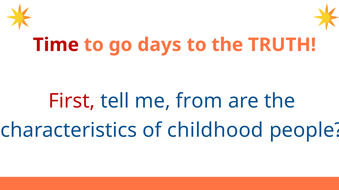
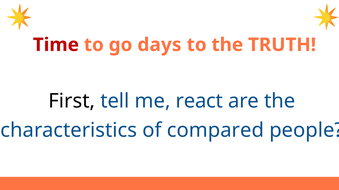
First colour: red -> black
from: from -> react
childhood: childhood -> compared
